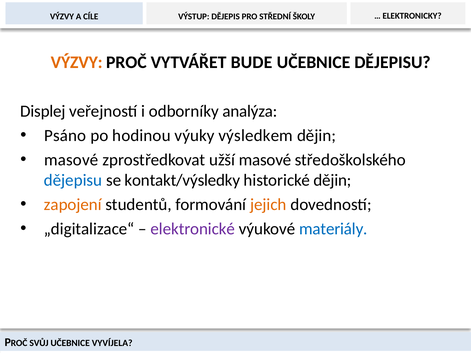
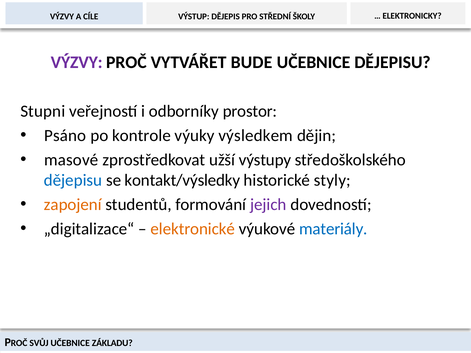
VÝZVY at (77, 62) colour: orange -> purple
Displej: Displej -> Stupni
analýza: analýza -> prostor
hodinou: hodinou -> kontrole
užší masové: masové -> výstupy
historické dějin: dějin -> styly
jejich colour: orange -> purple
elektronické colour: purple -> orange
VYVÍJELA: VYVÍJELA -> ZÁKLADU
